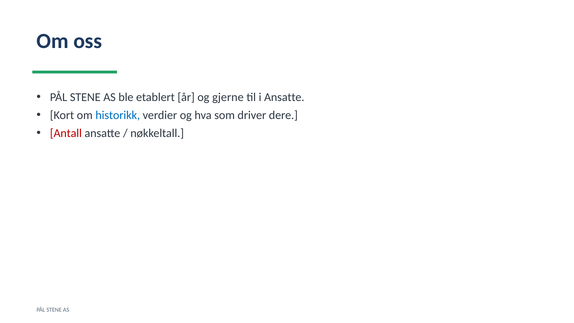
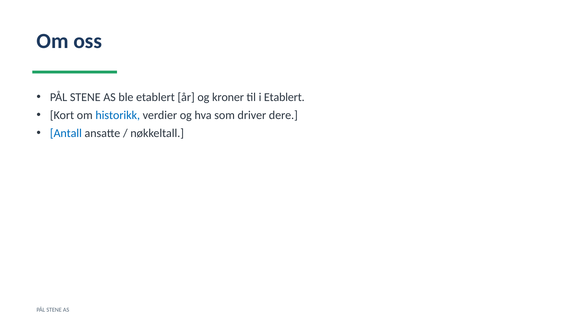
gjerne: gjerne -> kroner
i Ansatte: Ansatte -> Etablert
Antall colour: red -> blue
